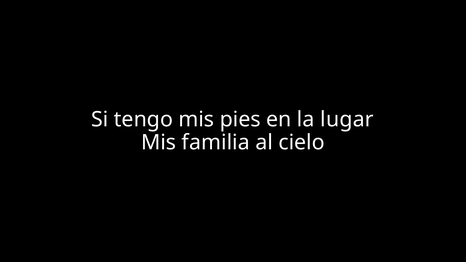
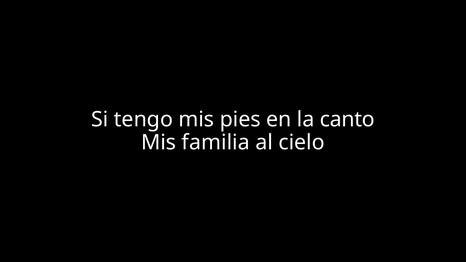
lugar: lugar -> canto
